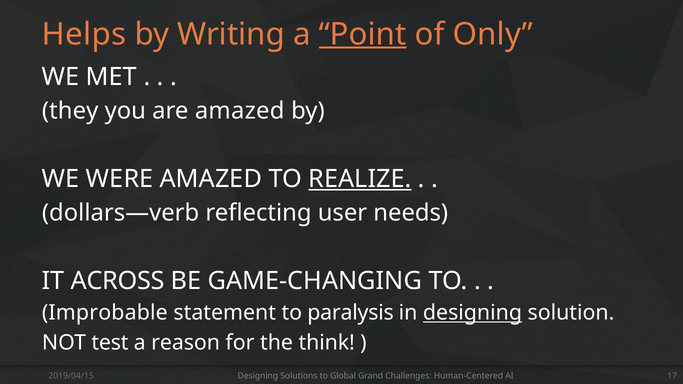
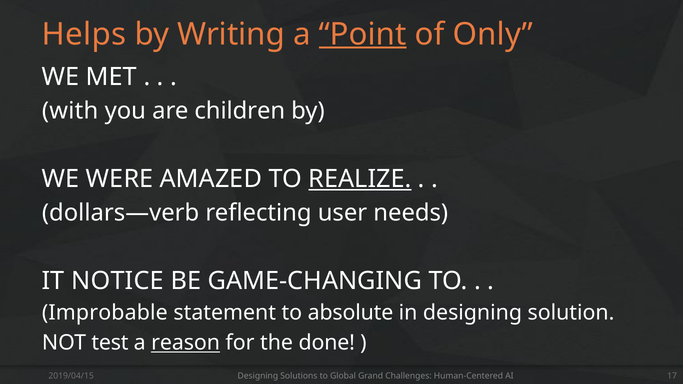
they: they -> with
are amazed: amazed -> children
ACROSS: ACROSS -> NOTICE
paralysis: paralysis -> absolute
designing at (472, 313) underline: present -> none
reason underline: none -> present
think: think -> done
